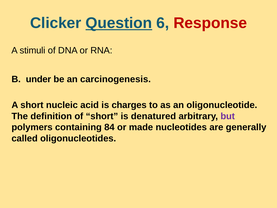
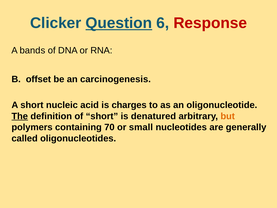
stimuli: stimuli -> bands
under: under -> offset
The underline: none -> present
but colour: purple -> orange
84: 84 -> 70
made: made -> small
